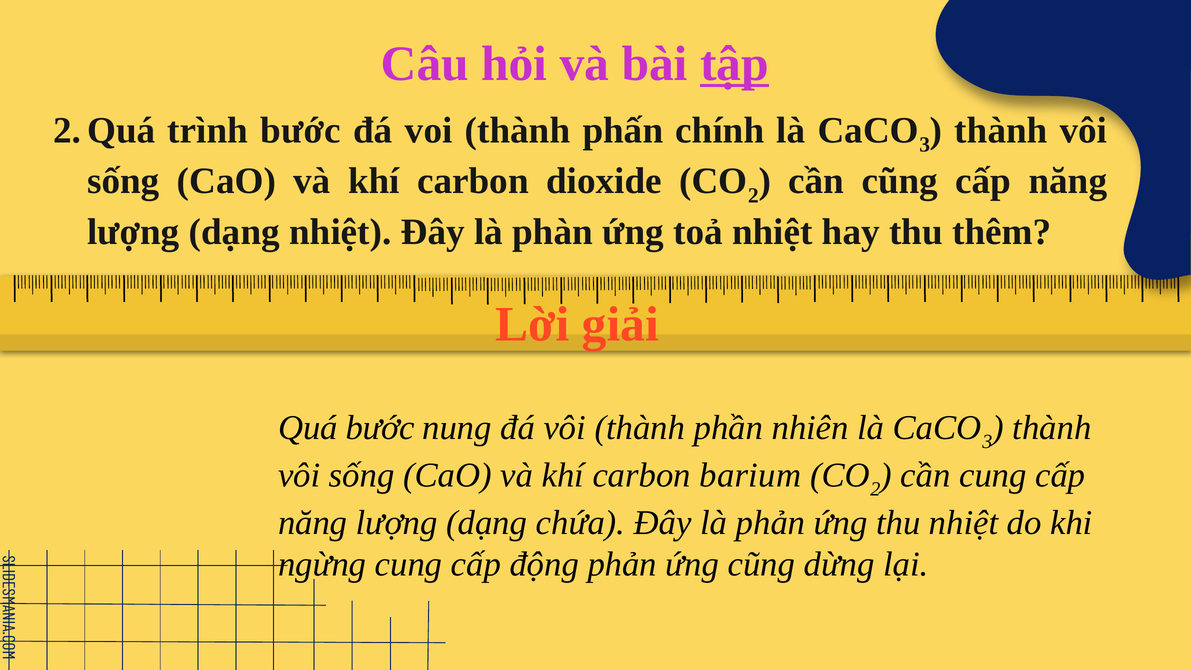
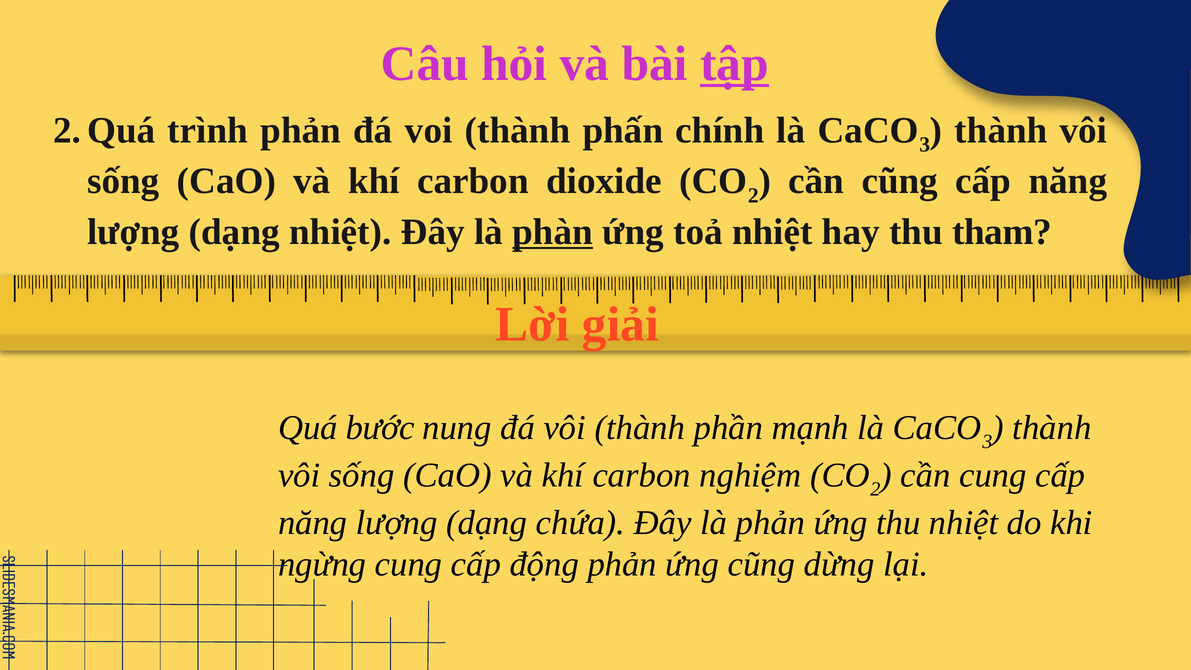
trình bước: bước -> phản
phàn underline: none -> present
thêm: thêm -> tham
nhiên: nhiên -> mạnh
barium: barium -> nghiệm
